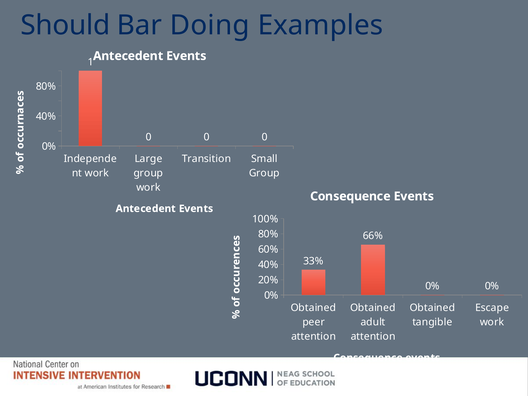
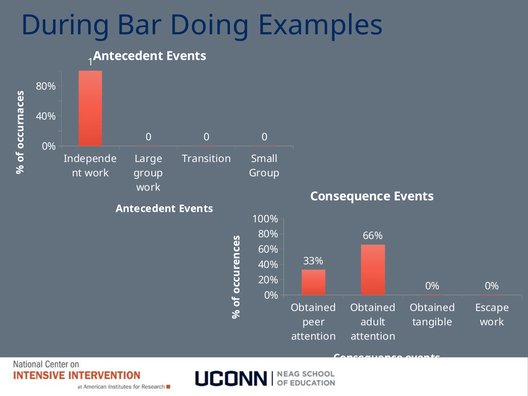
Should: Should -> During
